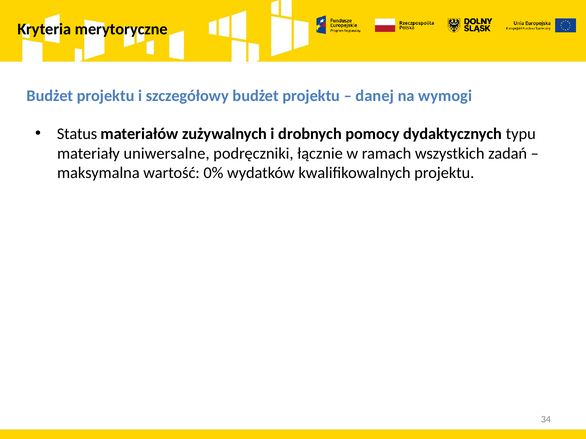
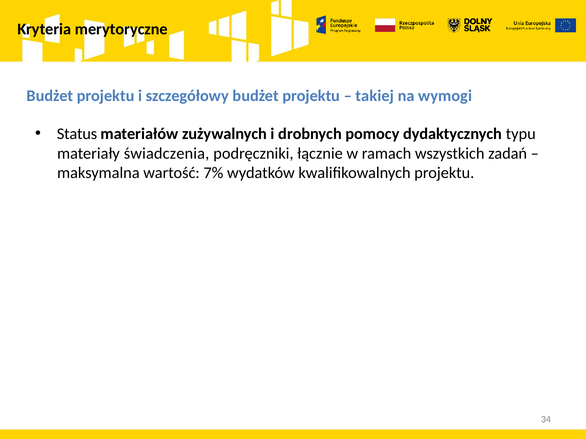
danej: danej -> takiej
uniwersalne: uniwersalne -> świadczenia
0%: 0% -> 7%
